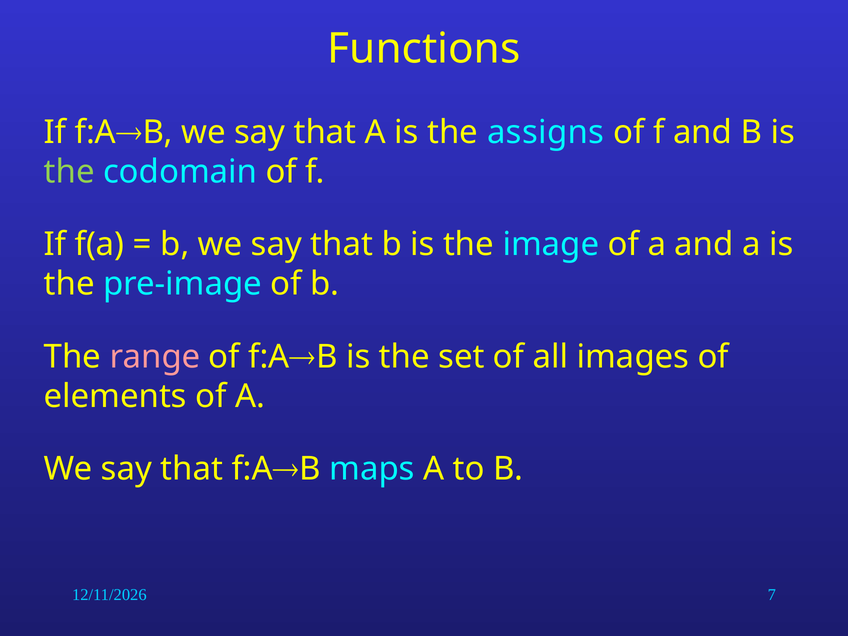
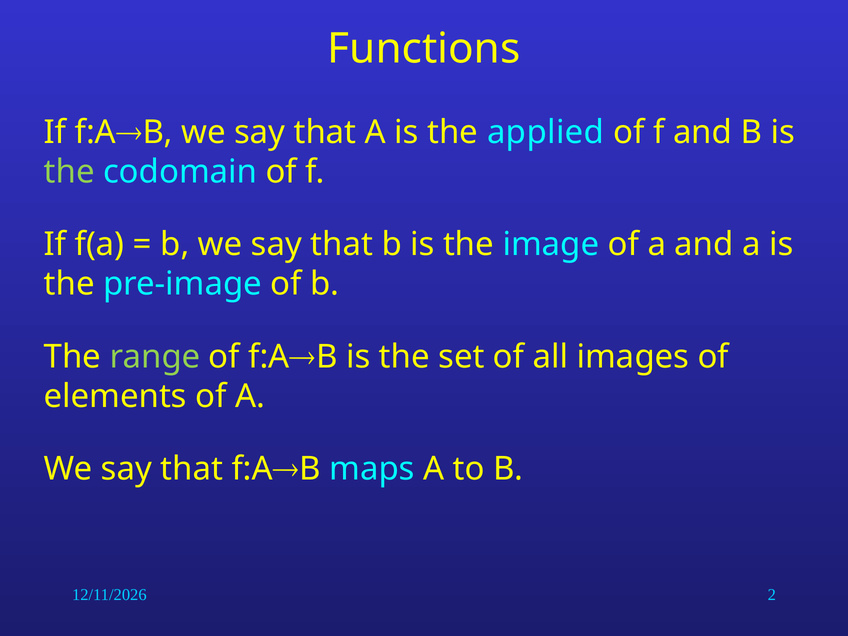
assigns: assigns -> applied
range colour: pink -> light green
7: 7 -> 2
